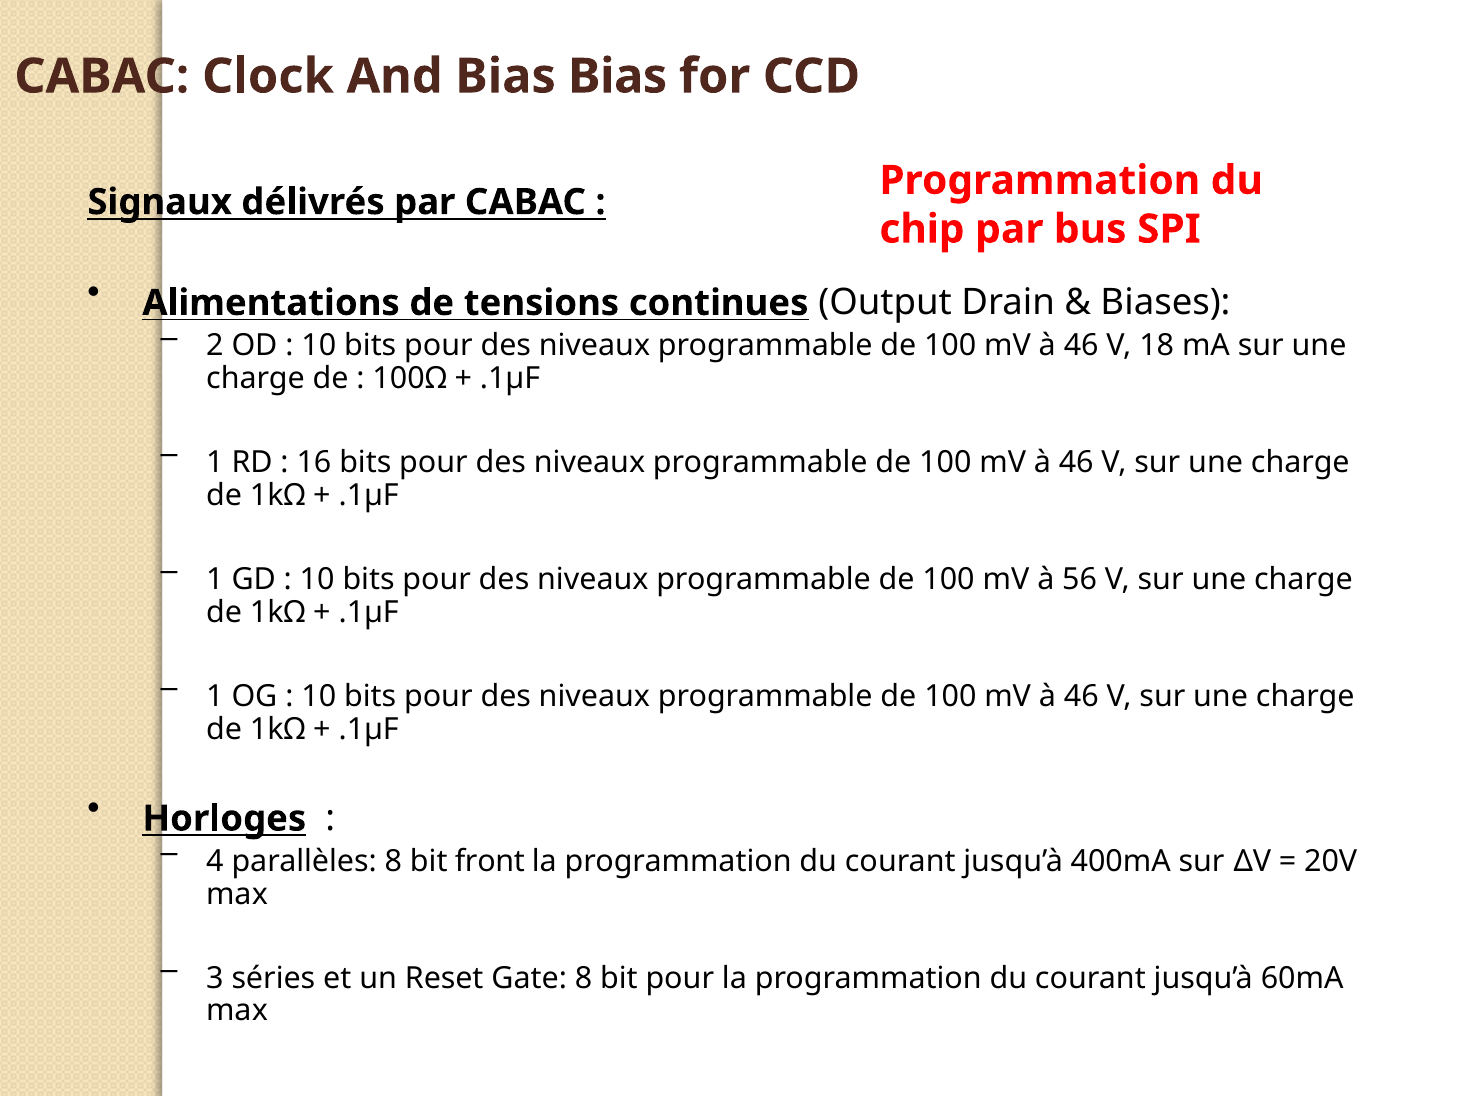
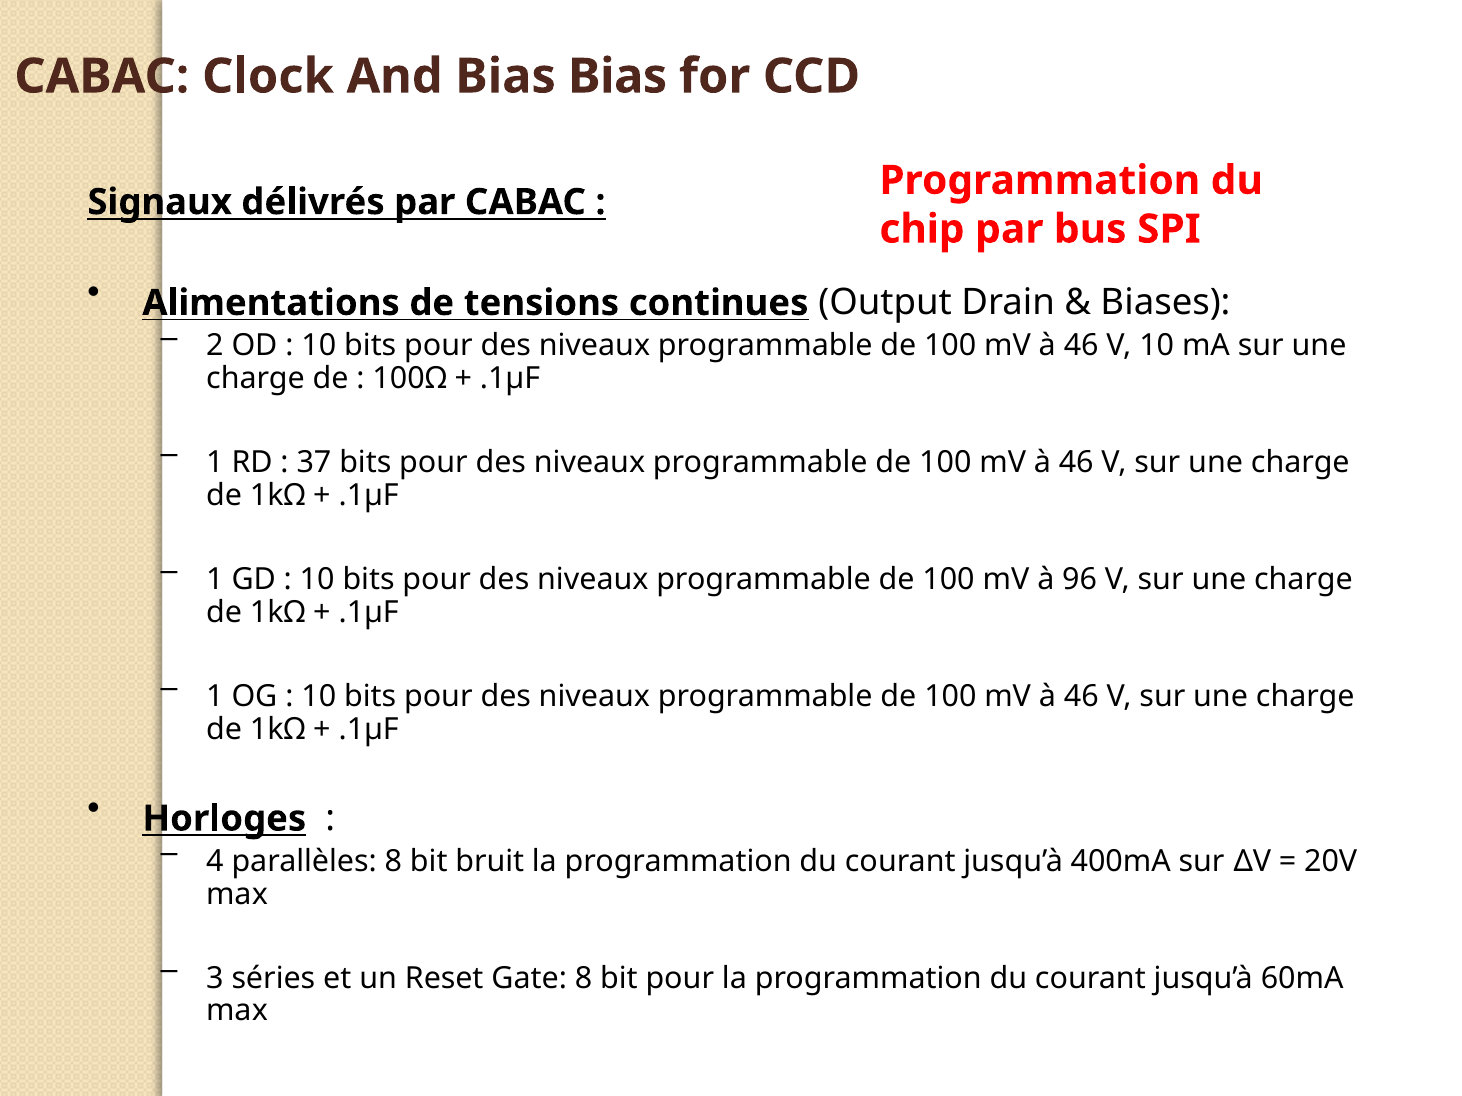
V 18: 18 -> 10
16: 16 -> 37
56: 56 -> 96
front: front -> bruit
